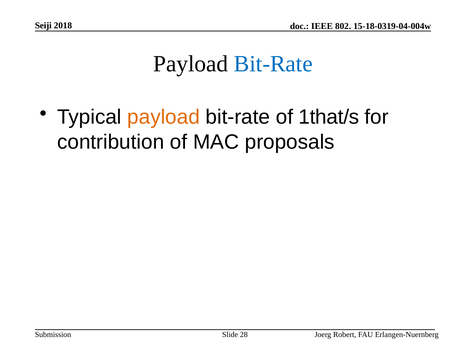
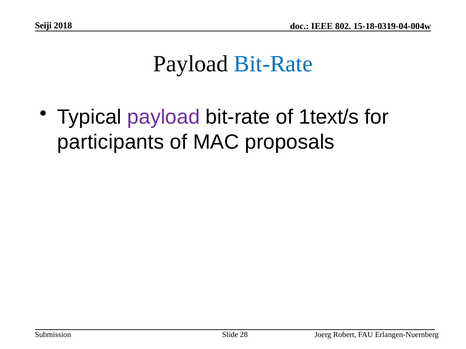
payload at (164, 117) colour: orange -> purple
1that/s: 1that/s -> 1text/s
contribution: contribution -> participants
